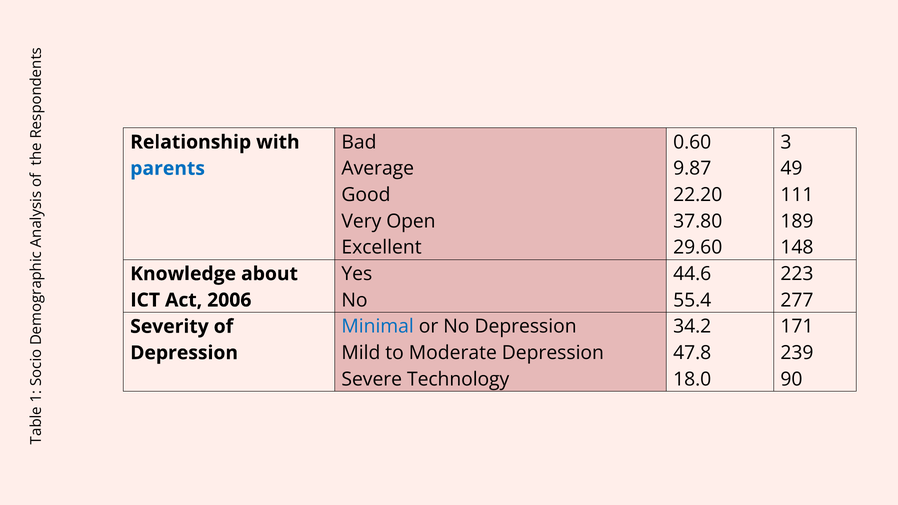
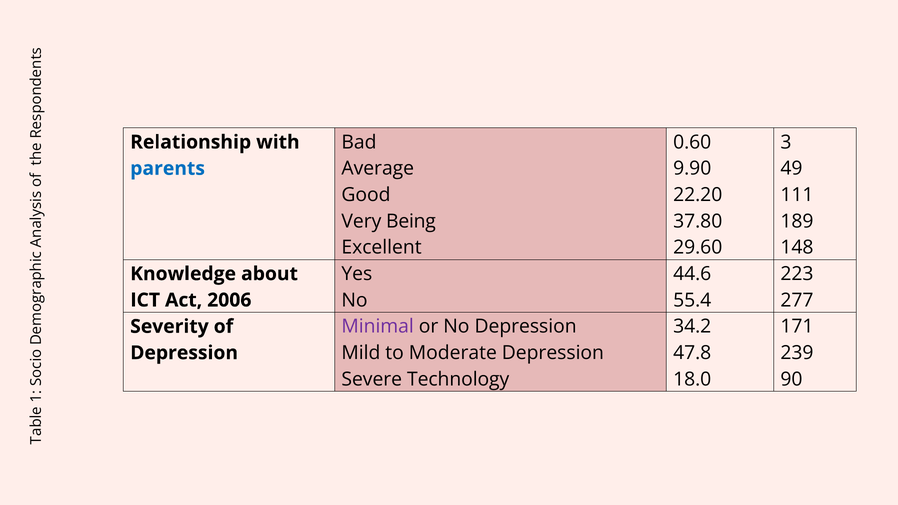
9.87: 9.87 -> 9.90
Open: Open -> Being
Minimal colour: blue -> purple
